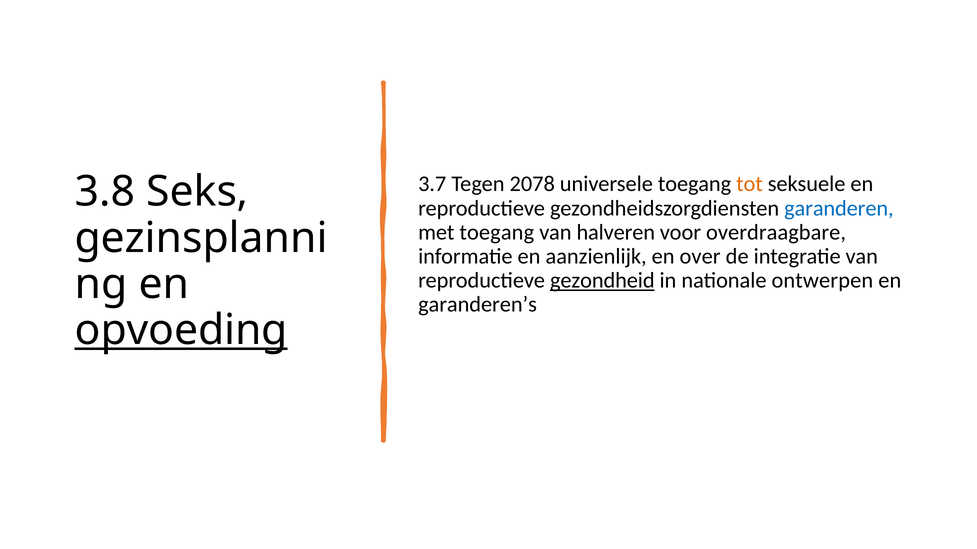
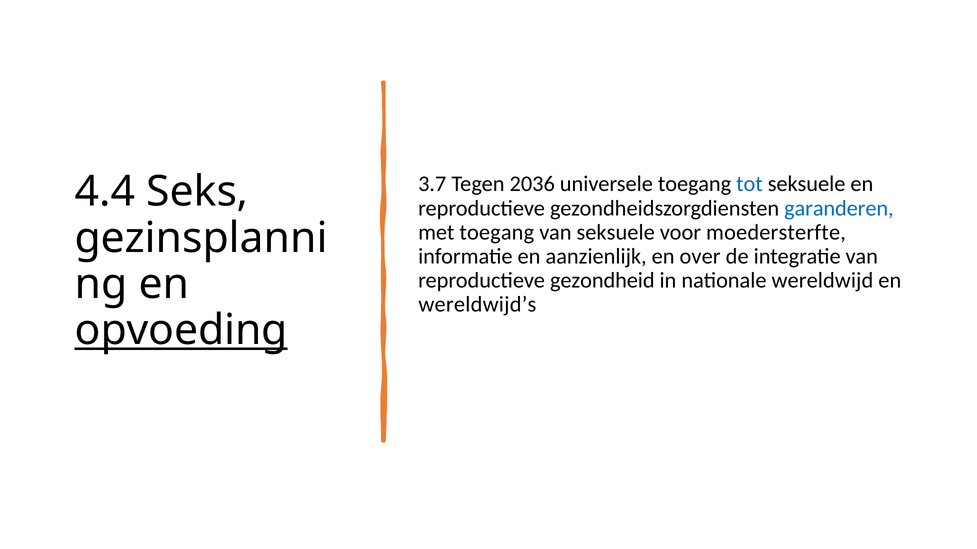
2078: 2078 -> 2036
tot colour: orange -> blue
3.8: 3.8 -> 4.4
van halveren: halveren -> seksuele
overdraagbare: overdraagbare -> moedersterfte
gezondheid underline: present -> none
ontwerpen: ontwerpen -> wereldwijd
garanderen’s: garanderen’s -> wereldwijd’s
